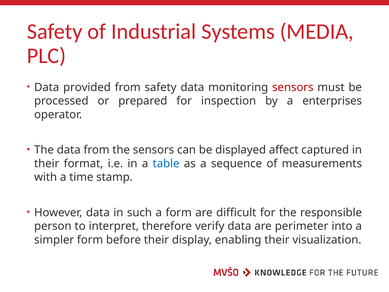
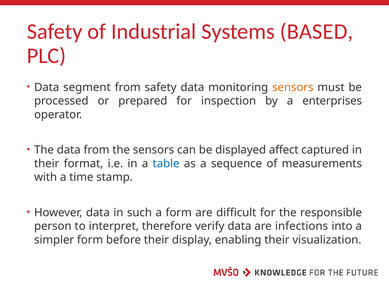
MEDIA: MEDIA -> BASED
provided: provided -> segment
sensors at (293, 87) colour: red -> orange
perimeter: perimeter -> infections
